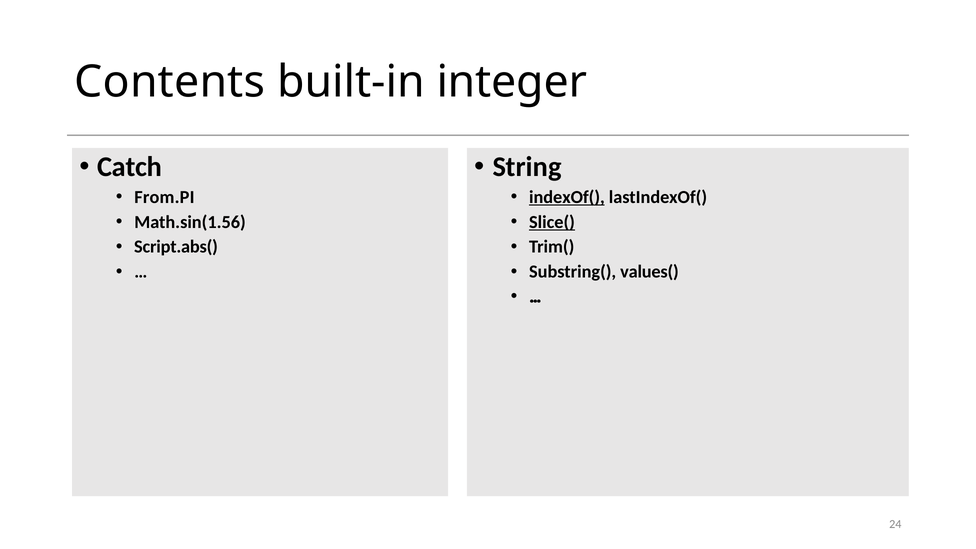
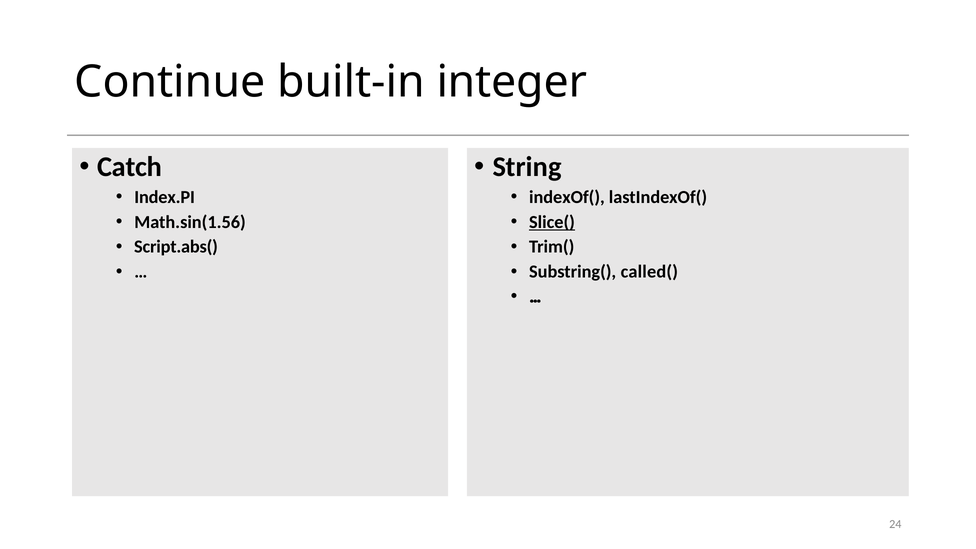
Contents: Contents -> Continue
From.PI: From.PI -> Index.PI
indexOf( underline: present -> none
values(: values( -> called(
